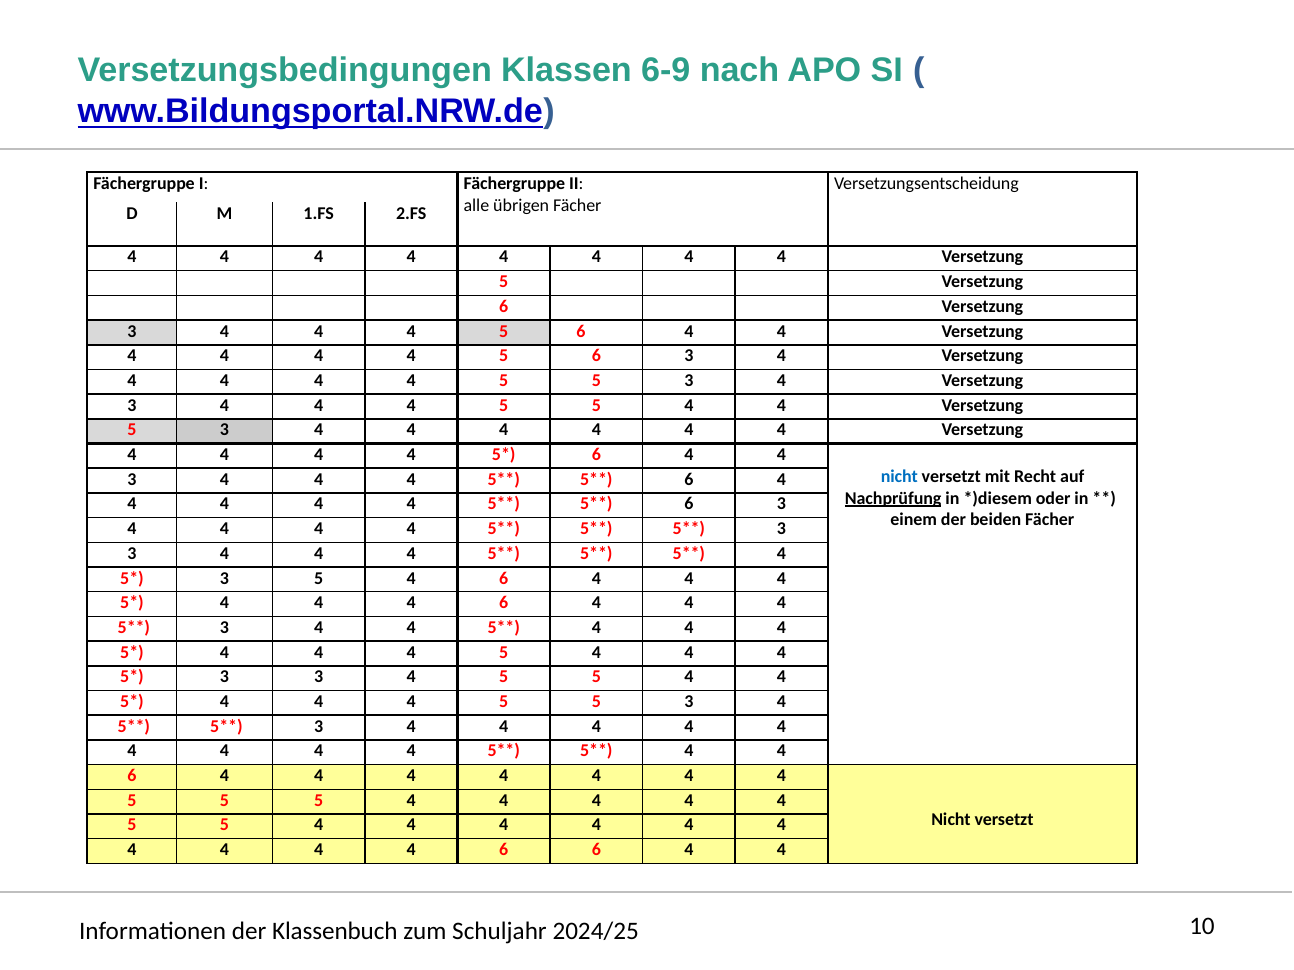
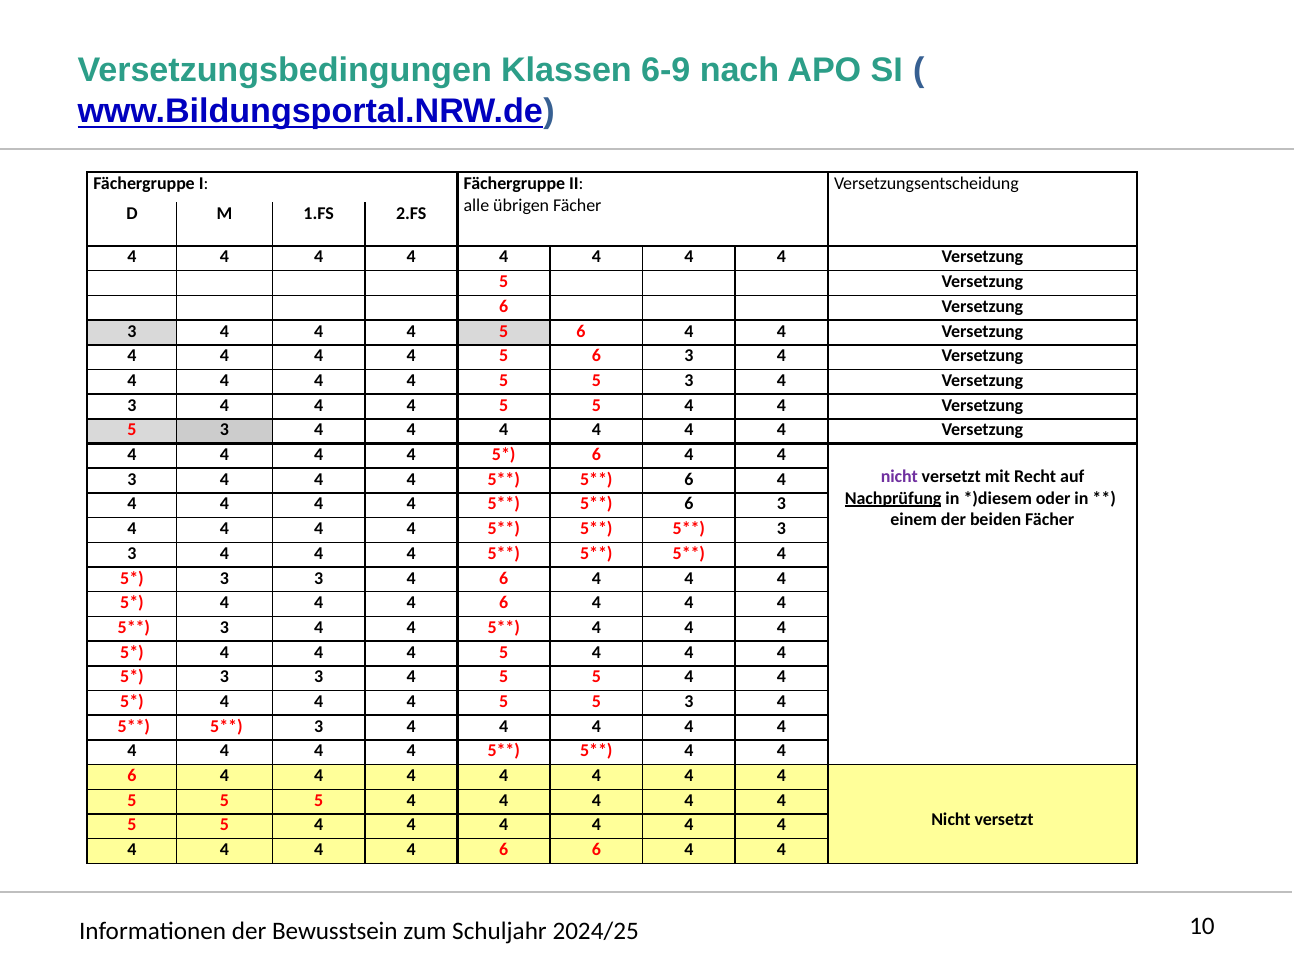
nicht at (899, 477) colour: blue -> purple
5 at (319, 578): 5 -> 3
Klassenbuch: Klassenbuch -> Bewusstsein
